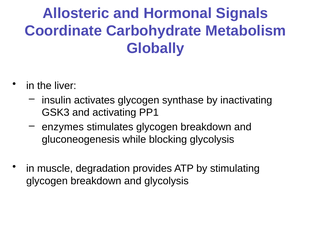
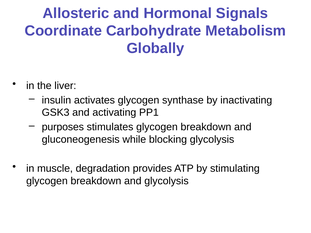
enzymes: enzymes -> purposes
